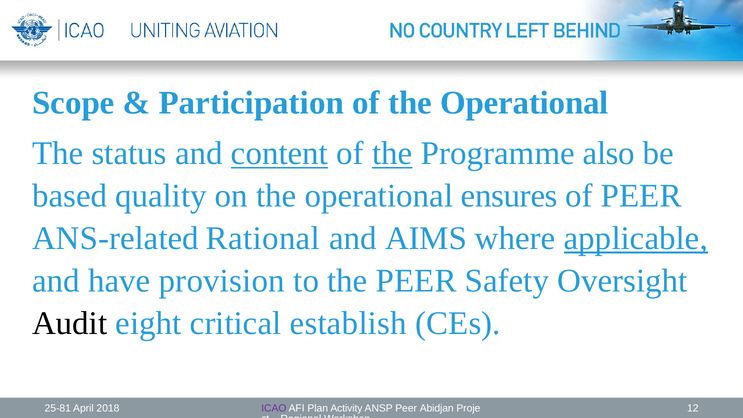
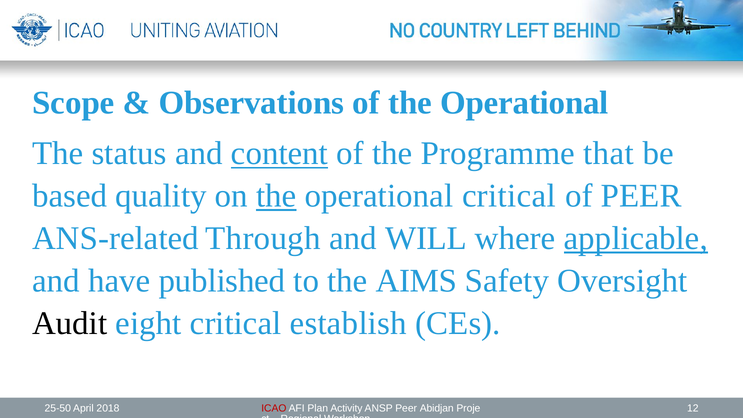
Participation: Participation -> Observations
the at (392, 154) underline: present -> none
also: also -> that
the at (276, 196) underline: none -> present
operational ensures: ensures -> critical
Rational: Rational -> Through
AIMS: AIMS -> WILL
provision: provision -> published
the PEER: PEER -> AIMS
25-81: 25-81 -> 25-50
ICAO colour: purple -> red
